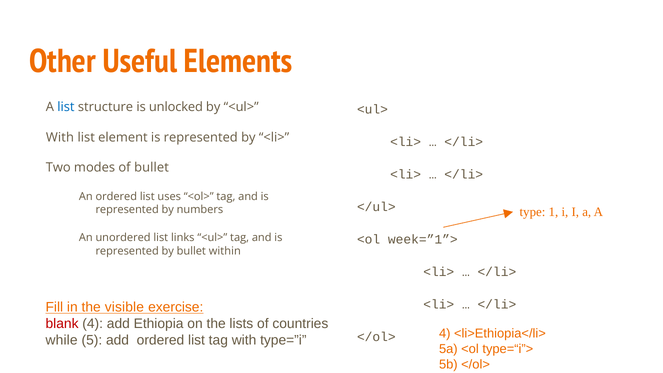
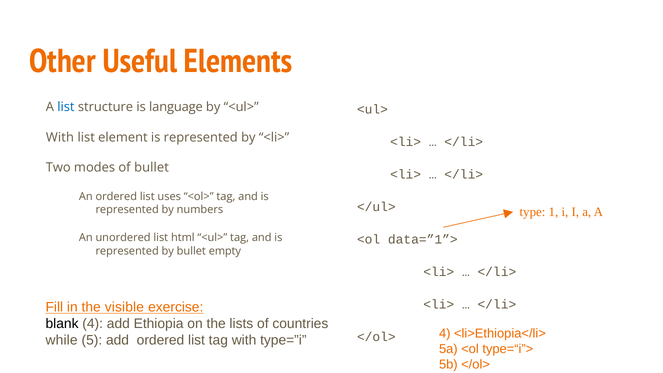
unlocked: unlocked -> language
links: links -> html
week=”1”>: week=”1”> -> data=”1”>
within: within -> empty
blank colour: red -> black
